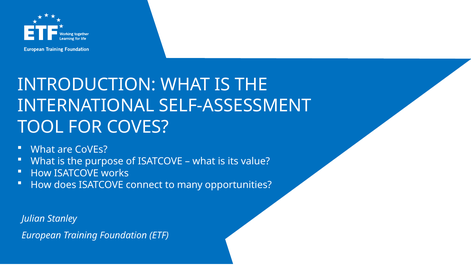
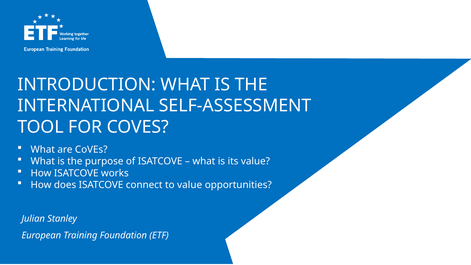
to many: many -> value
